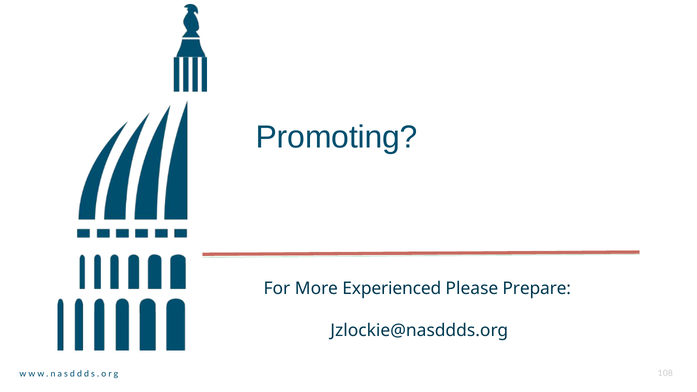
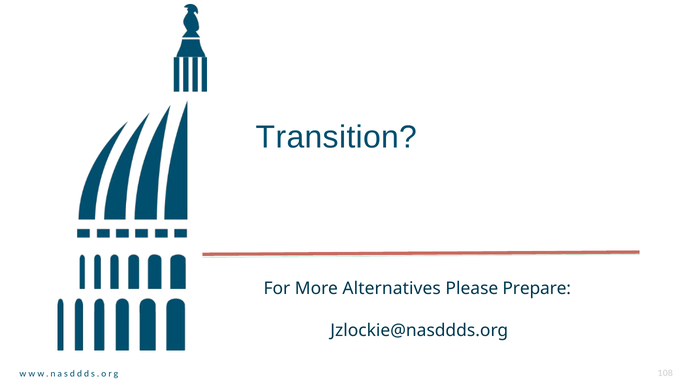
Promoting: Promoting -> Transition
Experienced: Experienced -> Alternatives
